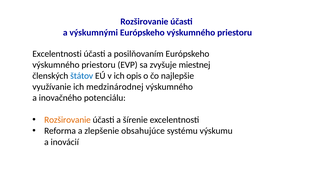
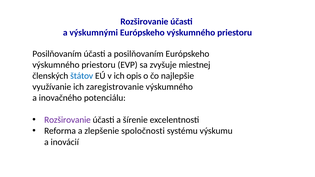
Excelentnosti at (57, 54): Excelentnosti -> Posilňovaním
medzinárodnej: medzinárodnej -> zaregistrovanie
Rozširovanie at (67, 120) colour: orange -> purple
obsahujúce: obsahujúce -> spoločnosti
